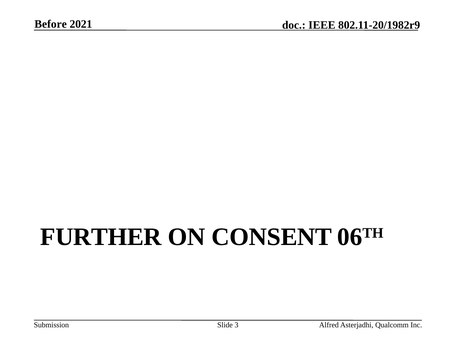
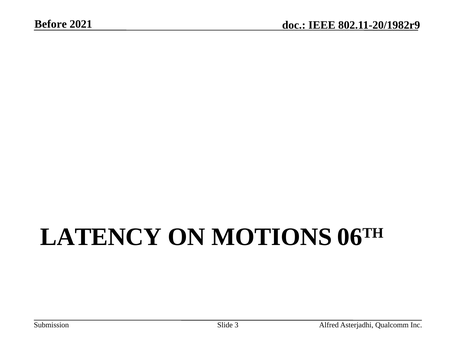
FURTHER: FURTHER -> LATENCY
CONSENT: CONSENT -> MOTIONS
